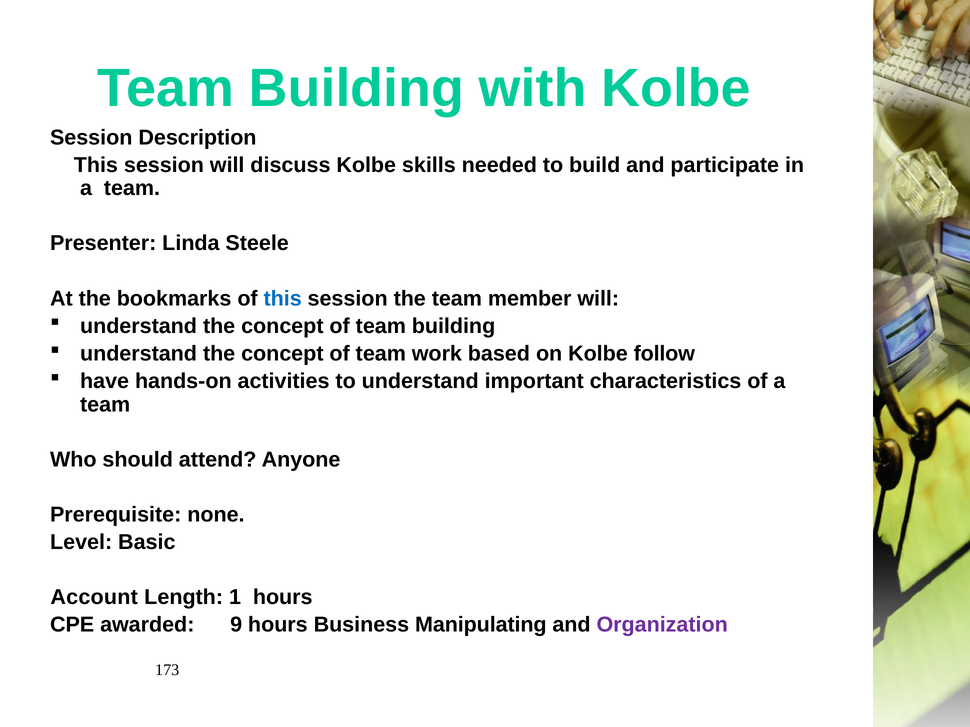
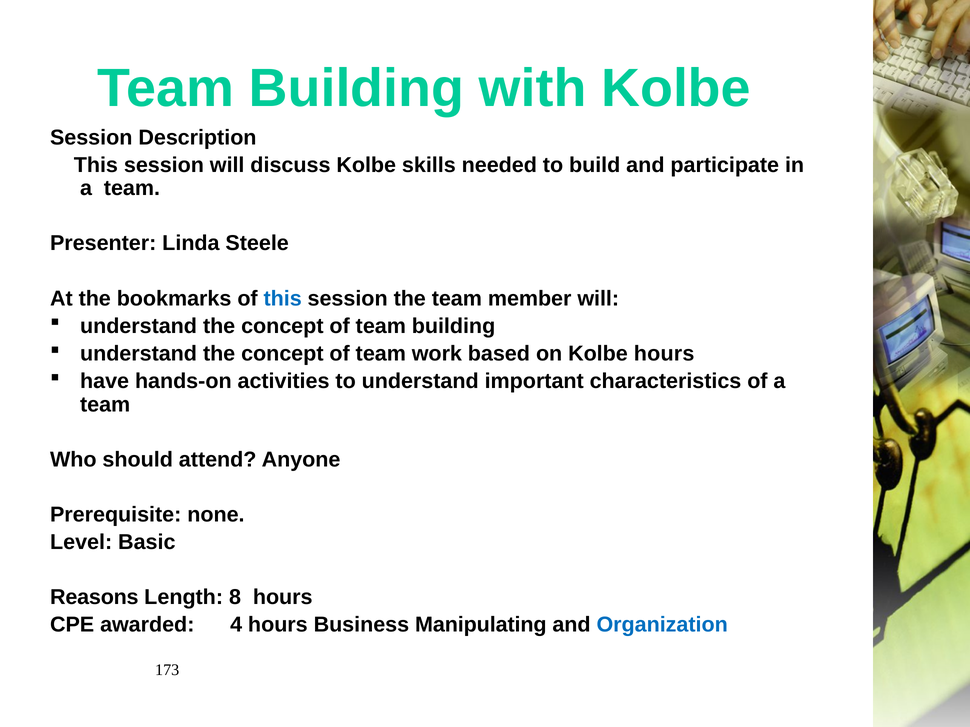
Kolbe follow: follow -> hours
Account: Account -> Reasons
1: 1 -> 8
9: 9 -> 4
Organization colour: purple -> blue
